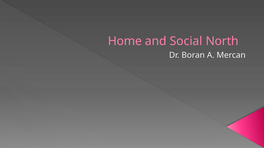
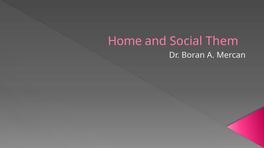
North: North -> Them
